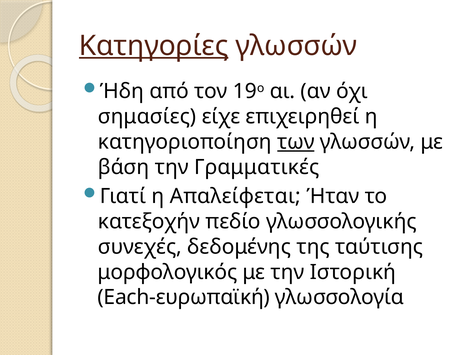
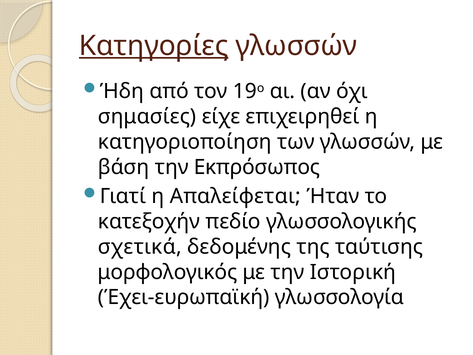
των underline: present -> none
Γραμματικές: Γραμματικές -> Εκπρόσωπος
συνεχές: συνεχές -> σχετικά
Each-ευρωπαϊκή: Each-ευρωπαϊκή -> Έχει-ευρωπαϊκή
